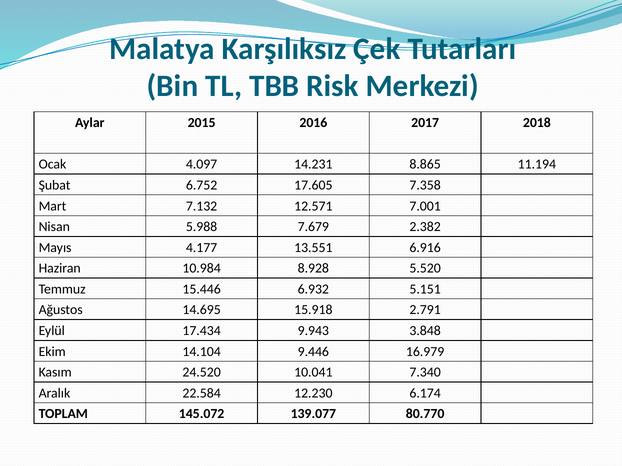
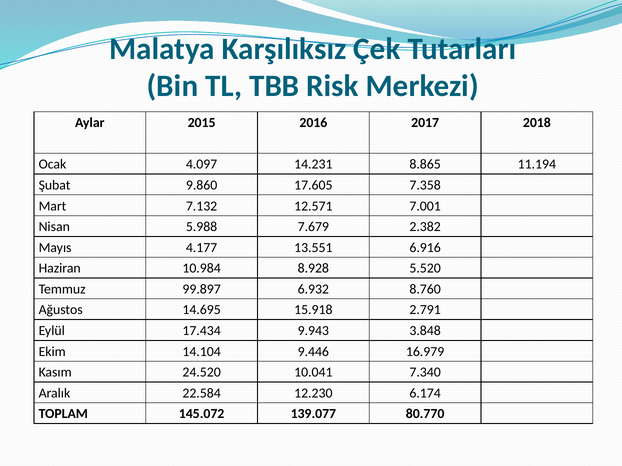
6.752: 6.752 -> 9.860
15.446: 15.446 -> 99.897
5.151: 5.151 -> 8.760
